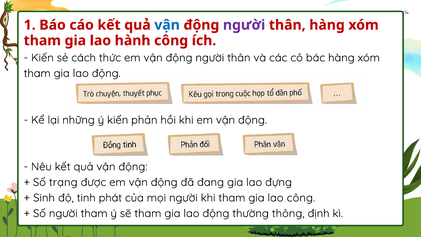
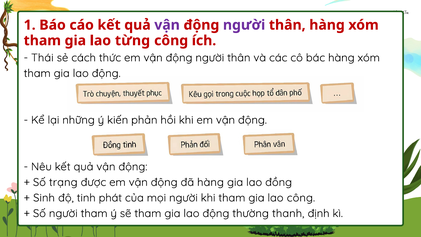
vận at (167, 25) colour: blue -> purple
hành: hành -> từng
Kiến at (42, 58): Kiến -> Thái
đã đang: đang -> hàng
đựng: đựng -> đồng
thông: thông -> thanh
